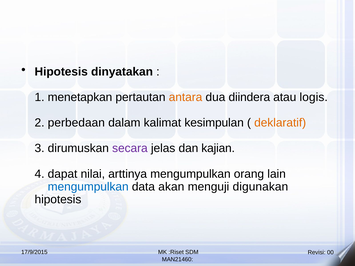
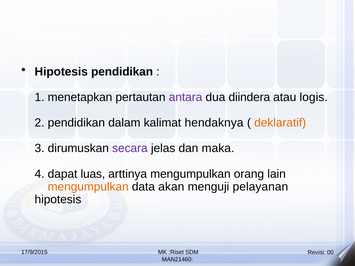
Hipotesis dinyatakan: dinyatakan -> pendidikan
antara colour: orange -> purple
2 perbedaan: perbedaan -> pendidikan
kesimpulan: kesimpulan -> hendaknya
kajian: kajian -> maka
nilai: nilai -> luas
mengumpulkan at (88, 187) colour: blue -> orange
digunakan: digunakan -> pelayanan
